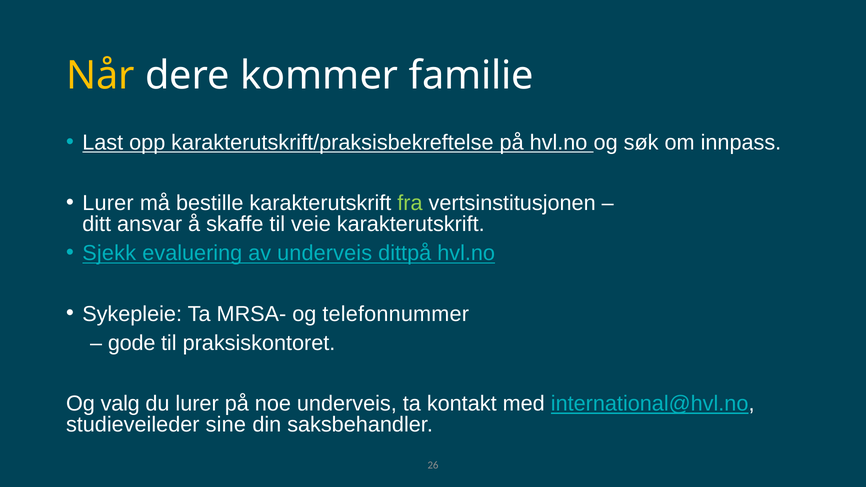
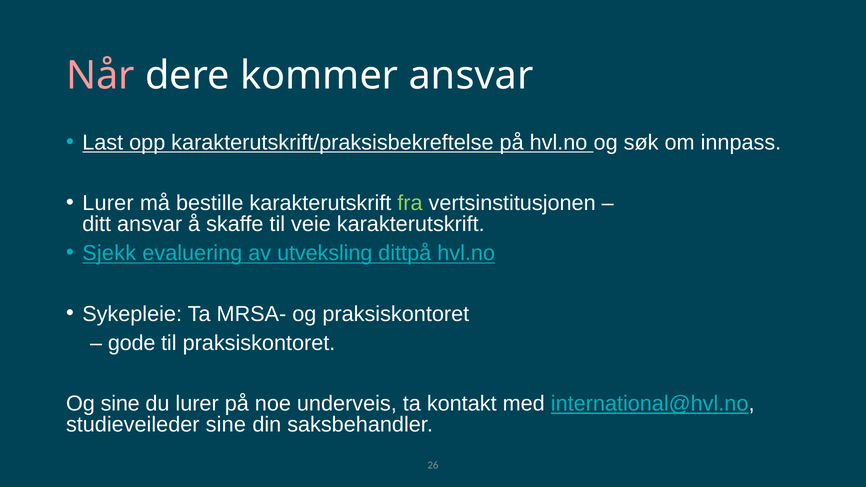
Når colour: yellow -> pink
kommer familie: familie -> ansvar
av underveis: underveis -> utveksling
og telefonnummer: telefonnummer -> praksiskontoret
Og valg: valg -> sine
